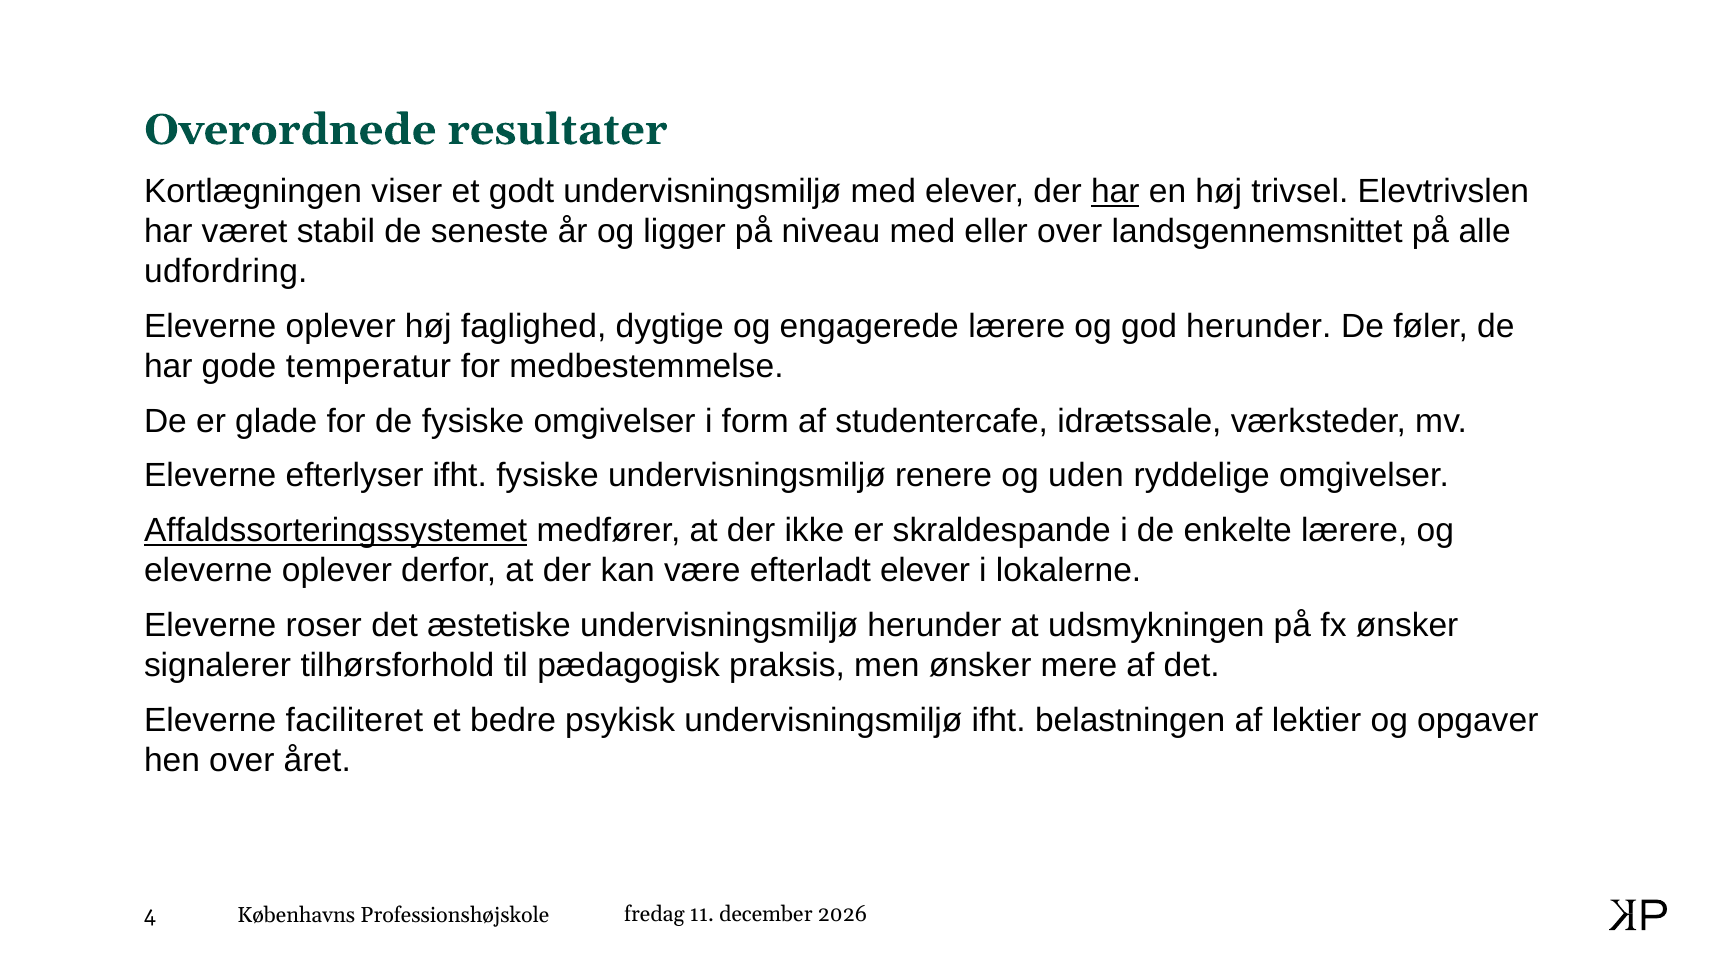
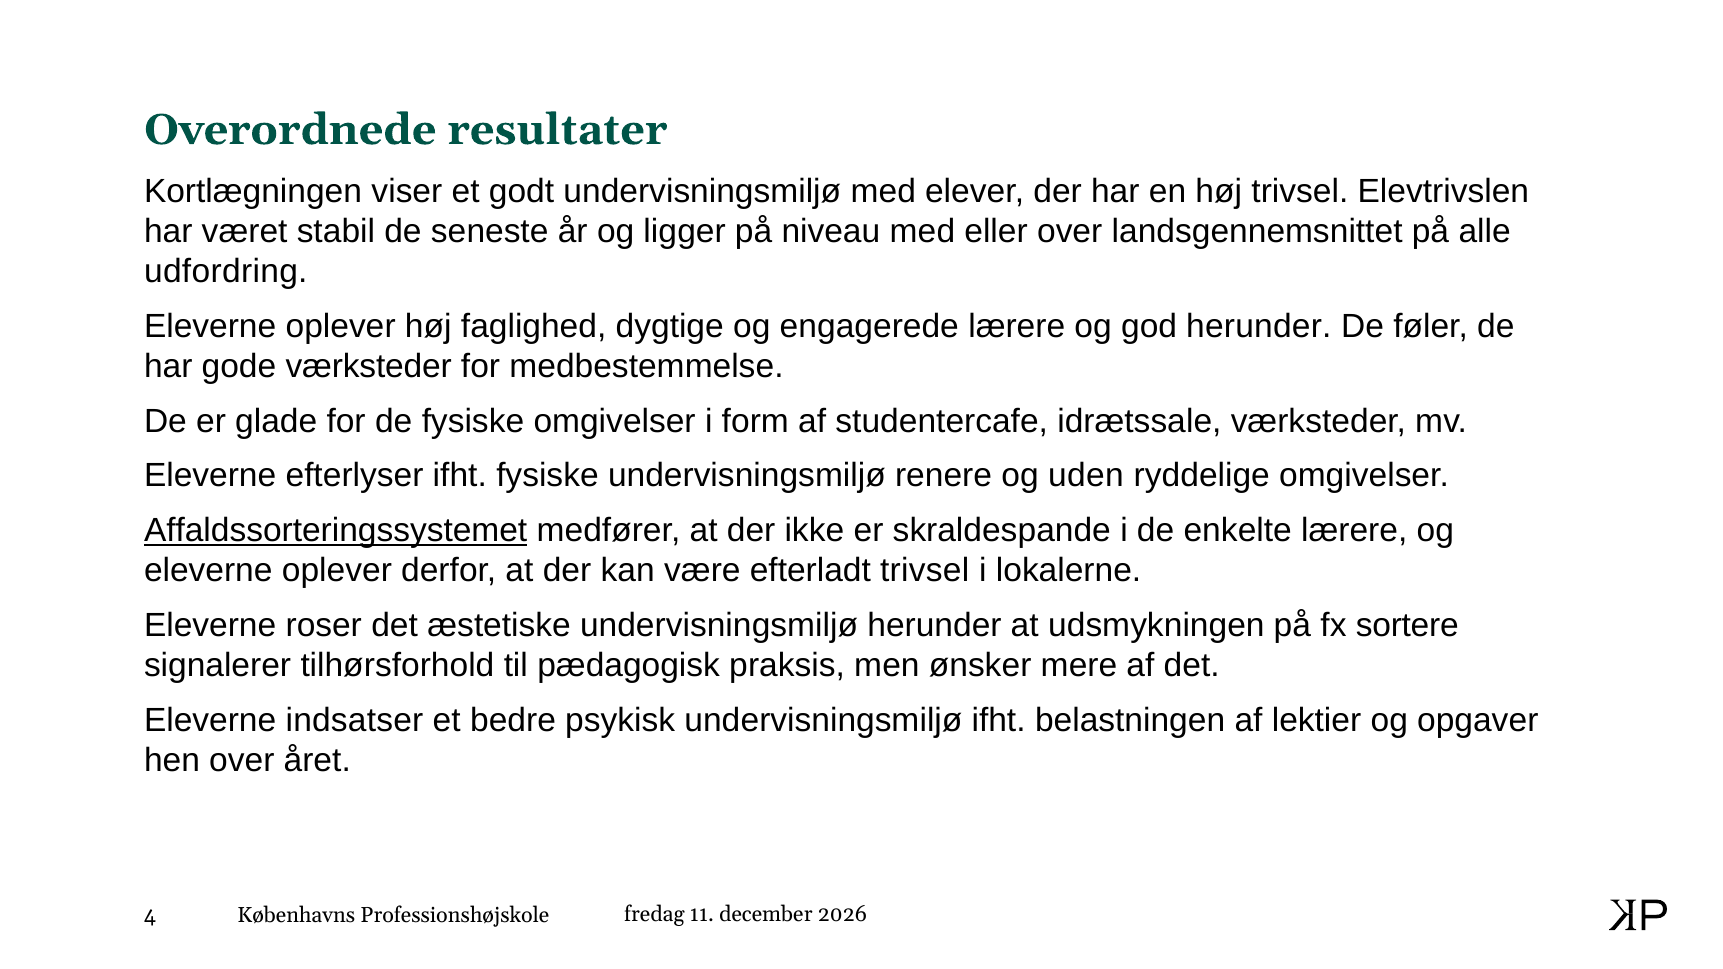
har at (1115, 191) underline: present -> none
gode temperatur: temperatur -> værksteder
efterladt elever: elever -> trivsel
fx ønsker: ønsker -> sortere
faciliteret: faciliteret -> indsatser
